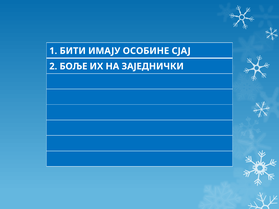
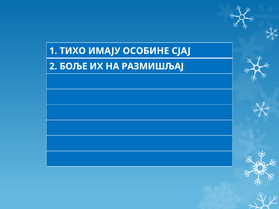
БИТИ: БИТИ -> ТИХО
ЗАЈЕДНИЧКИ: ЗАЈЕДНИЧКИ -> РАЗМИШЉАЈ
